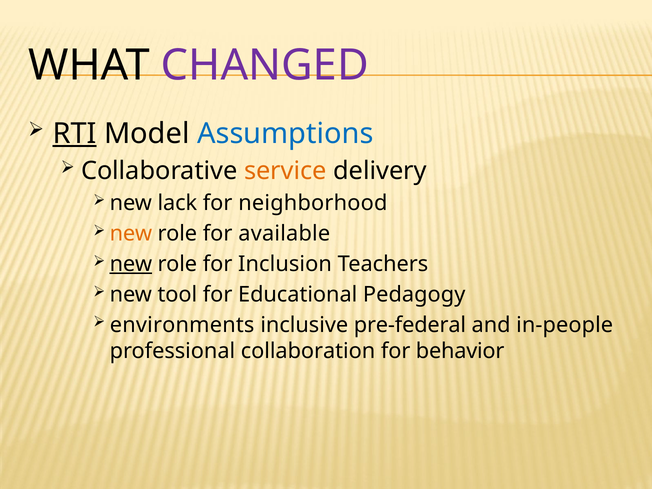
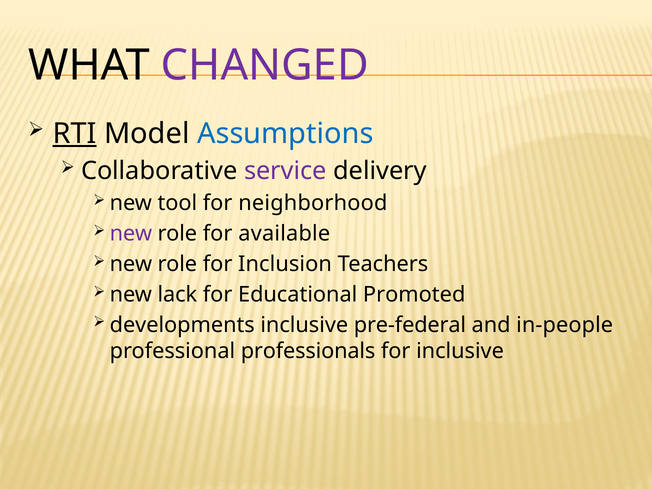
service colour: orange -> purple
lack: lack -> tool
new at (131, 234) colour: orange -> purple
new at (131, 264) underline: present -> none
tool: tool -> lack
Pedagogy: Pedagogy -> Promoted
environments: environments -> developments
collaboration: collaboration -> professionals
for behavior: behavior -> inclusive
